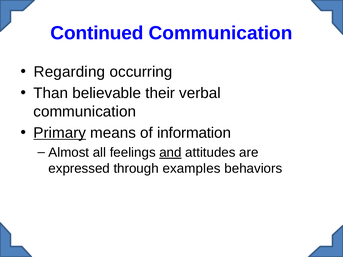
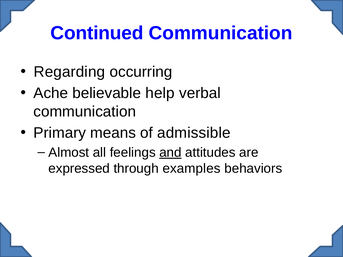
Than: Than -> Ache
their: their -> help
Primary underline: present -> none
information: information -> admissible
